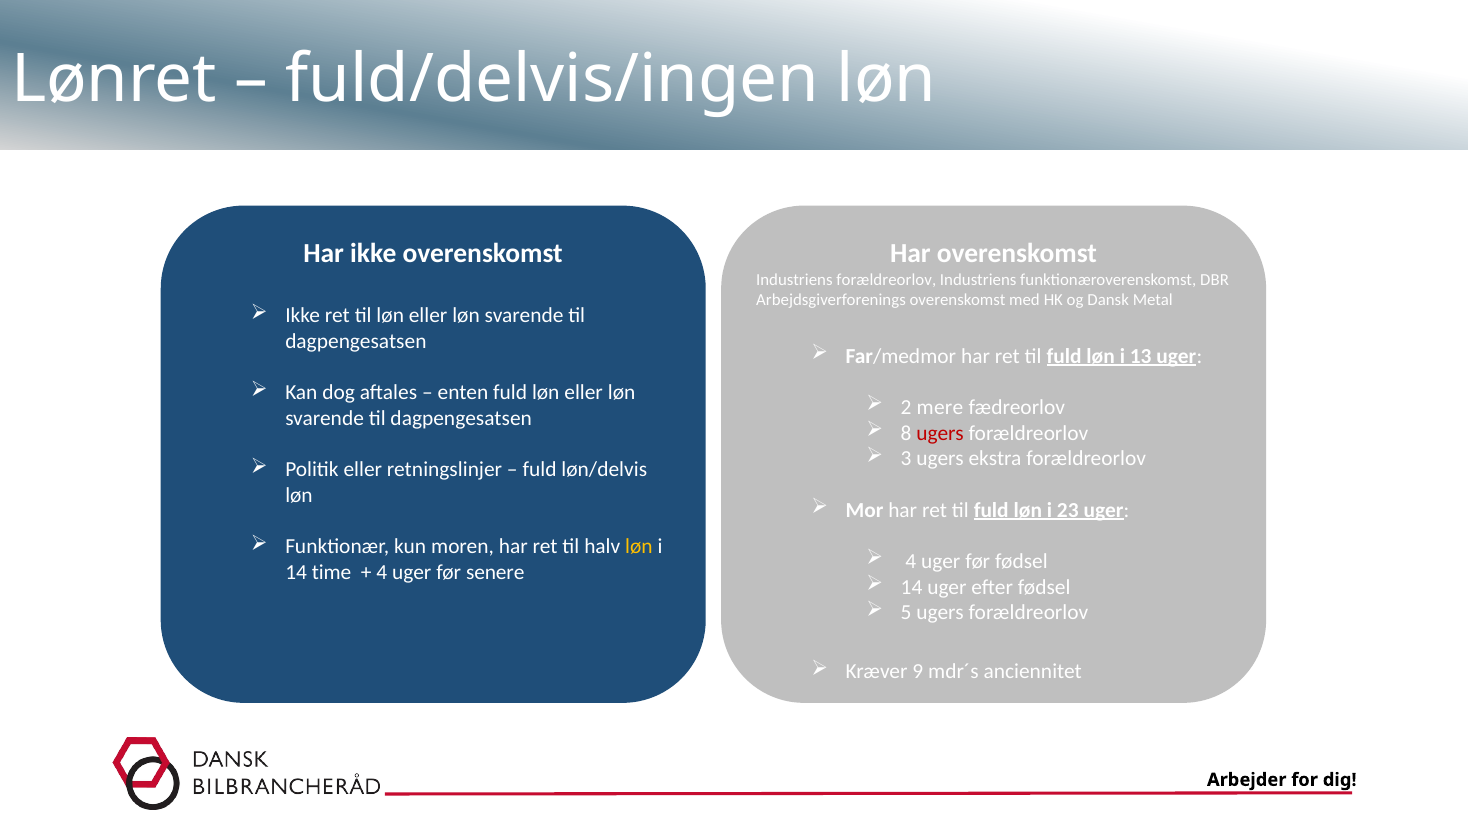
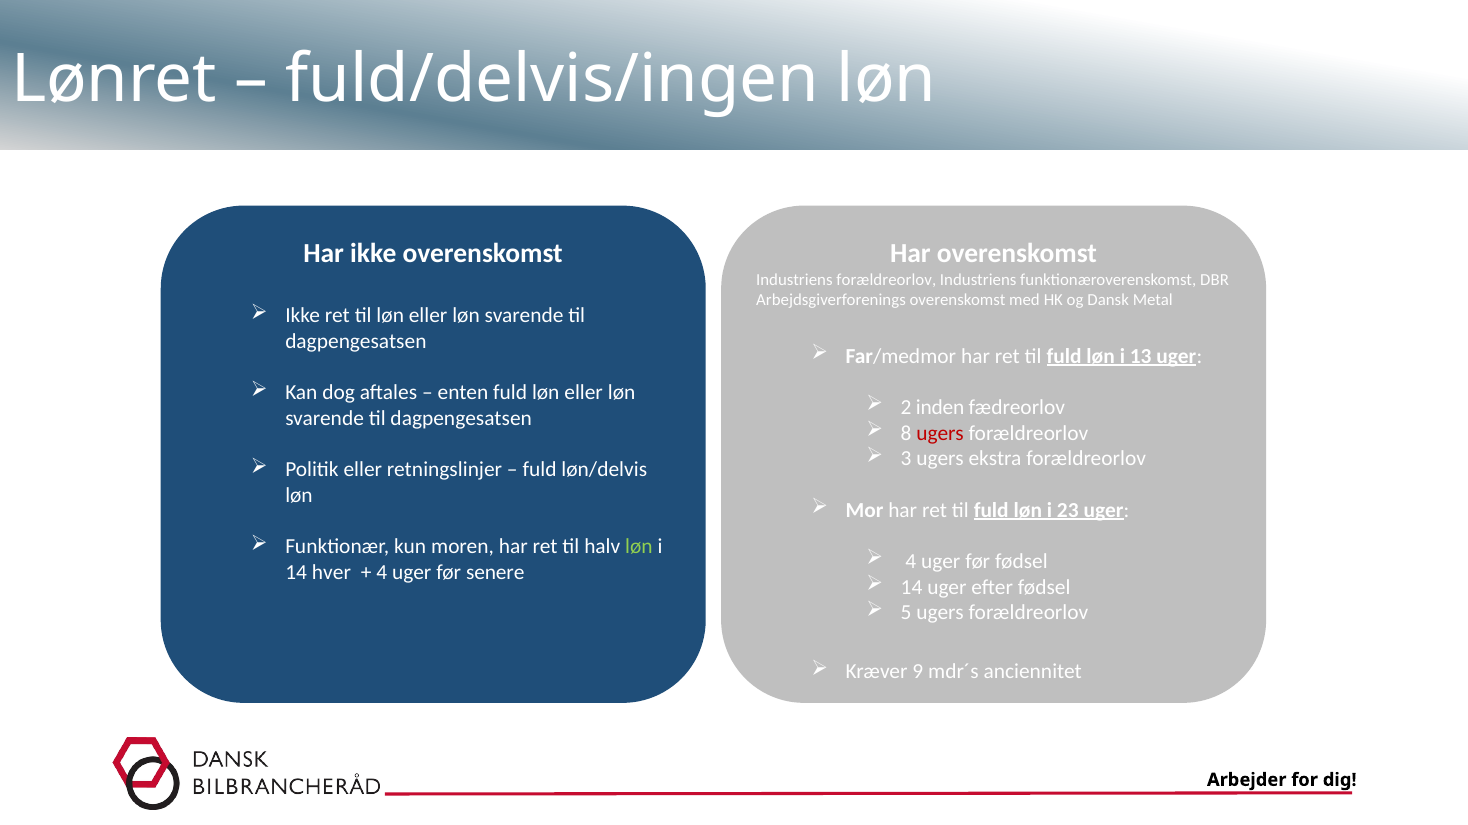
mere: mere -> inden
løn at (639, 547) colour: yellow -> light green
time: time -> hver
